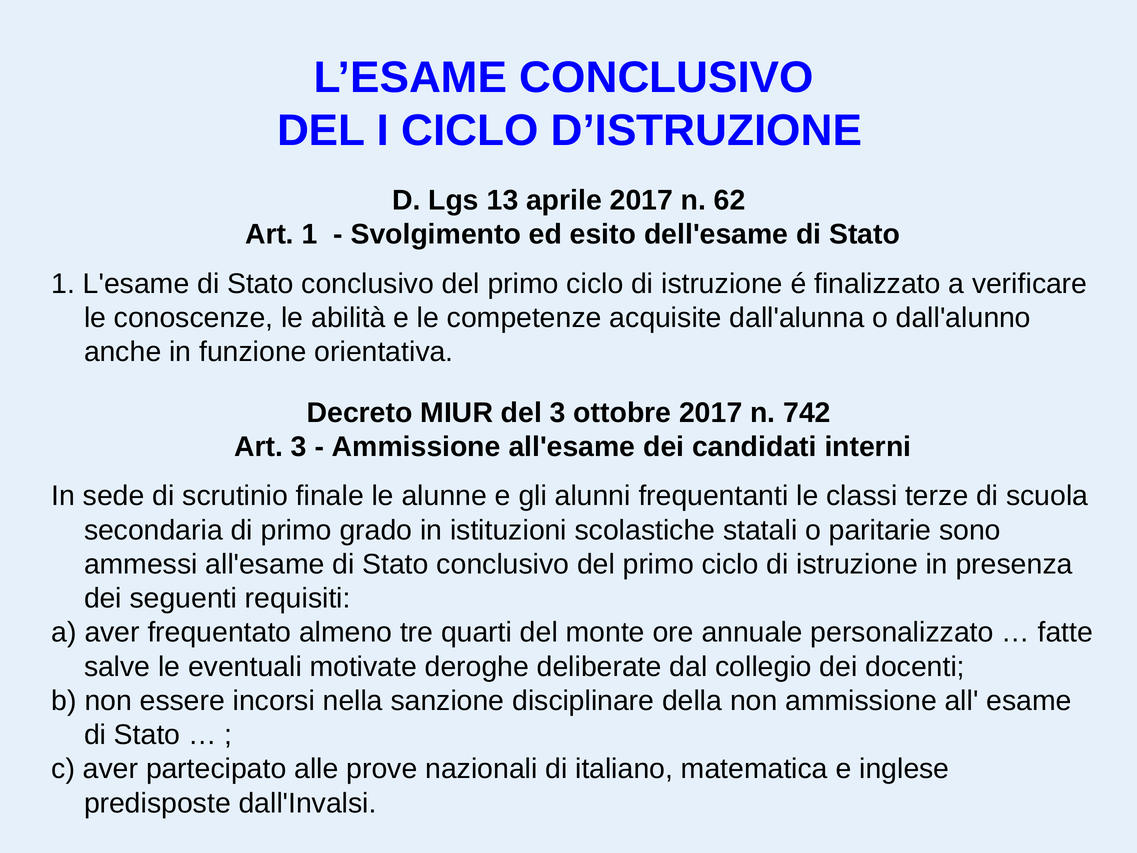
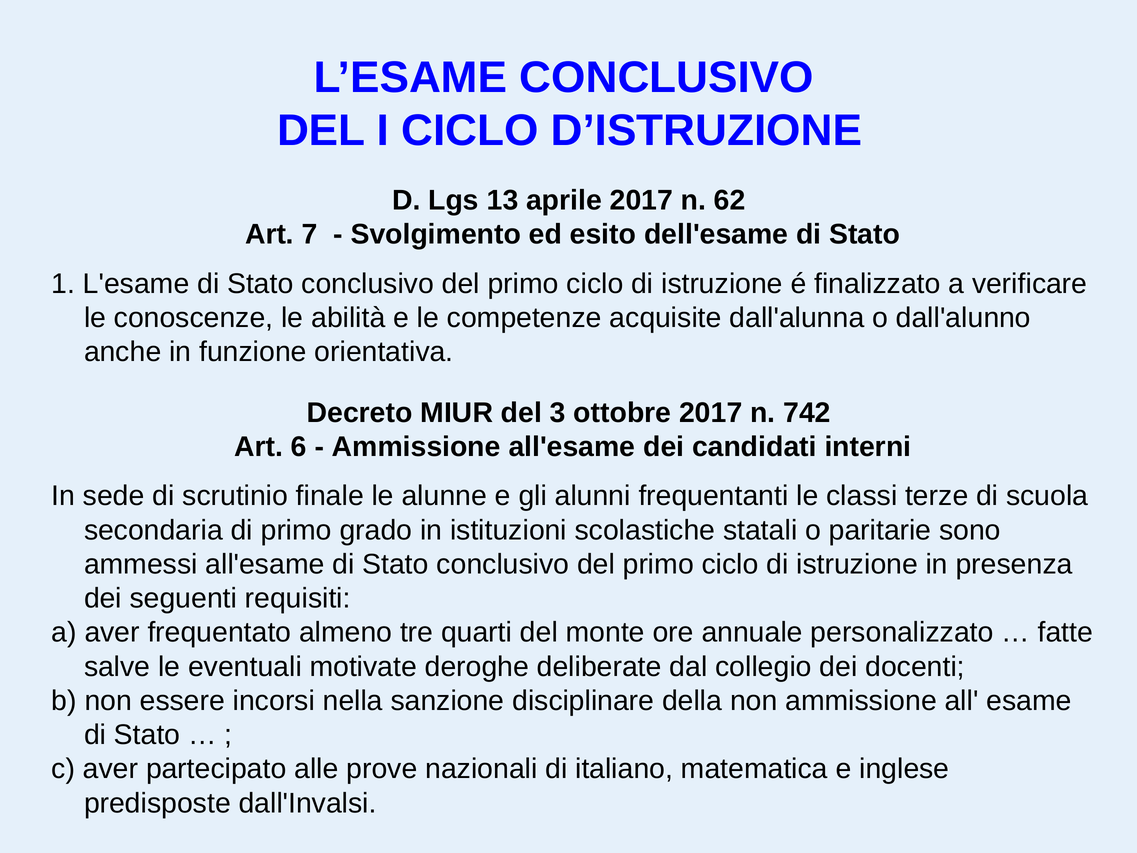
Art 1: 1 -> 7
Art 3: 3 -> 6
